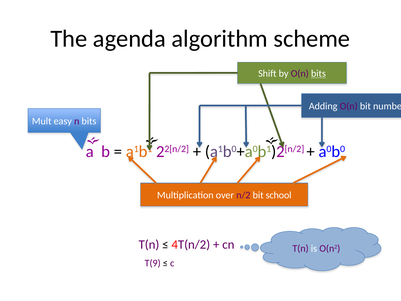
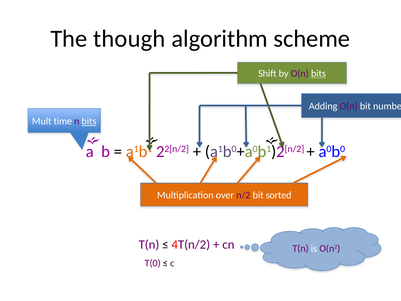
agenda: agenda -> though
easy: easy -> time
bits at (89, 121) underline: none -> present
school: school -> sorted
T(9: T(9 -> T(0
